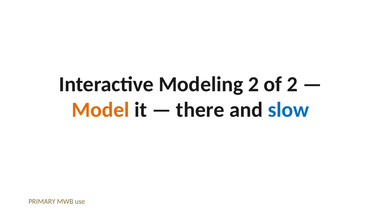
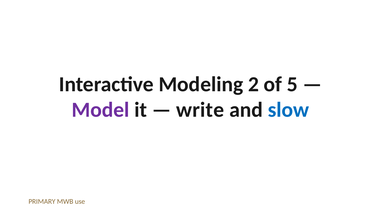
of 2: 2 -> 5
Model colour: orange -> purple
there: there -> write
